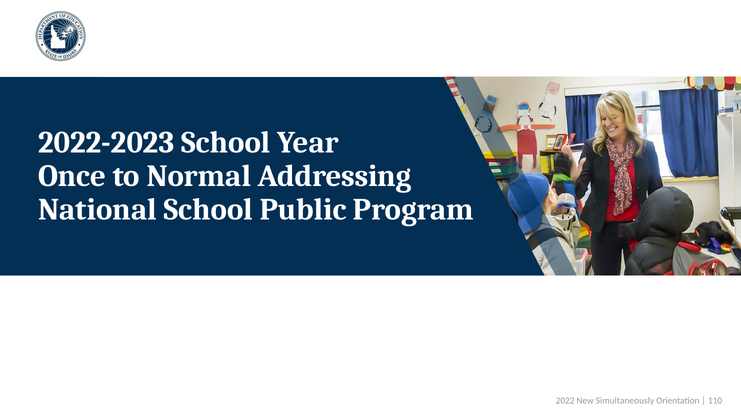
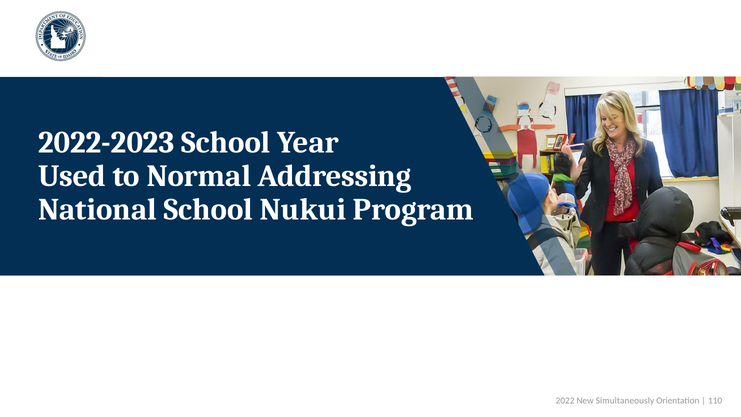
Once: Once -> Used
Public: Public -> Nukui
